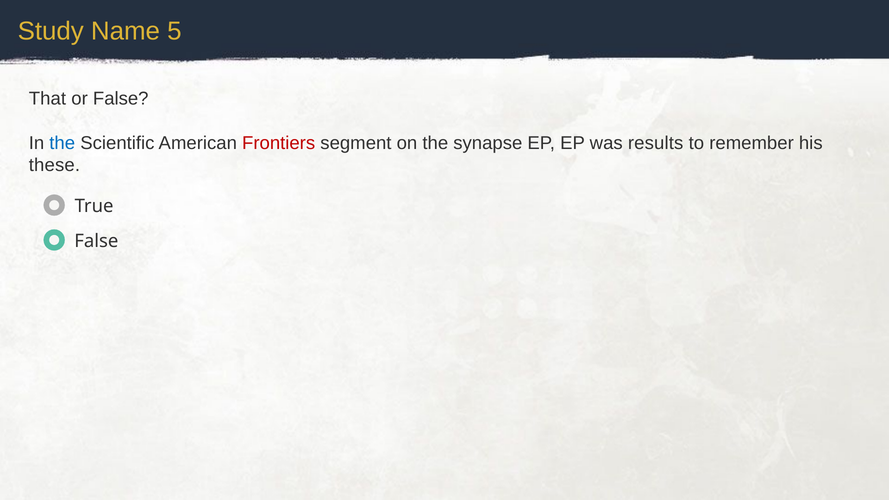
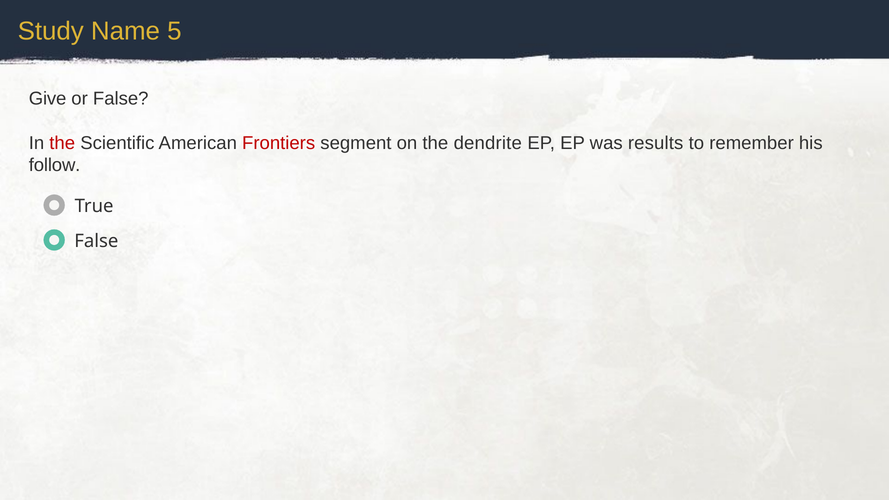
That: That -> Give
the at (62, 143) colour: blue -> red
synapse: synapse -> dendrite
these: these -> follow
